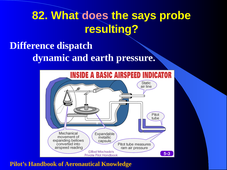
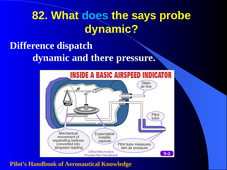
does colour: pink -> light blue
resulting at (112, 29): resulting -> dynamic
earth: earth -> there
